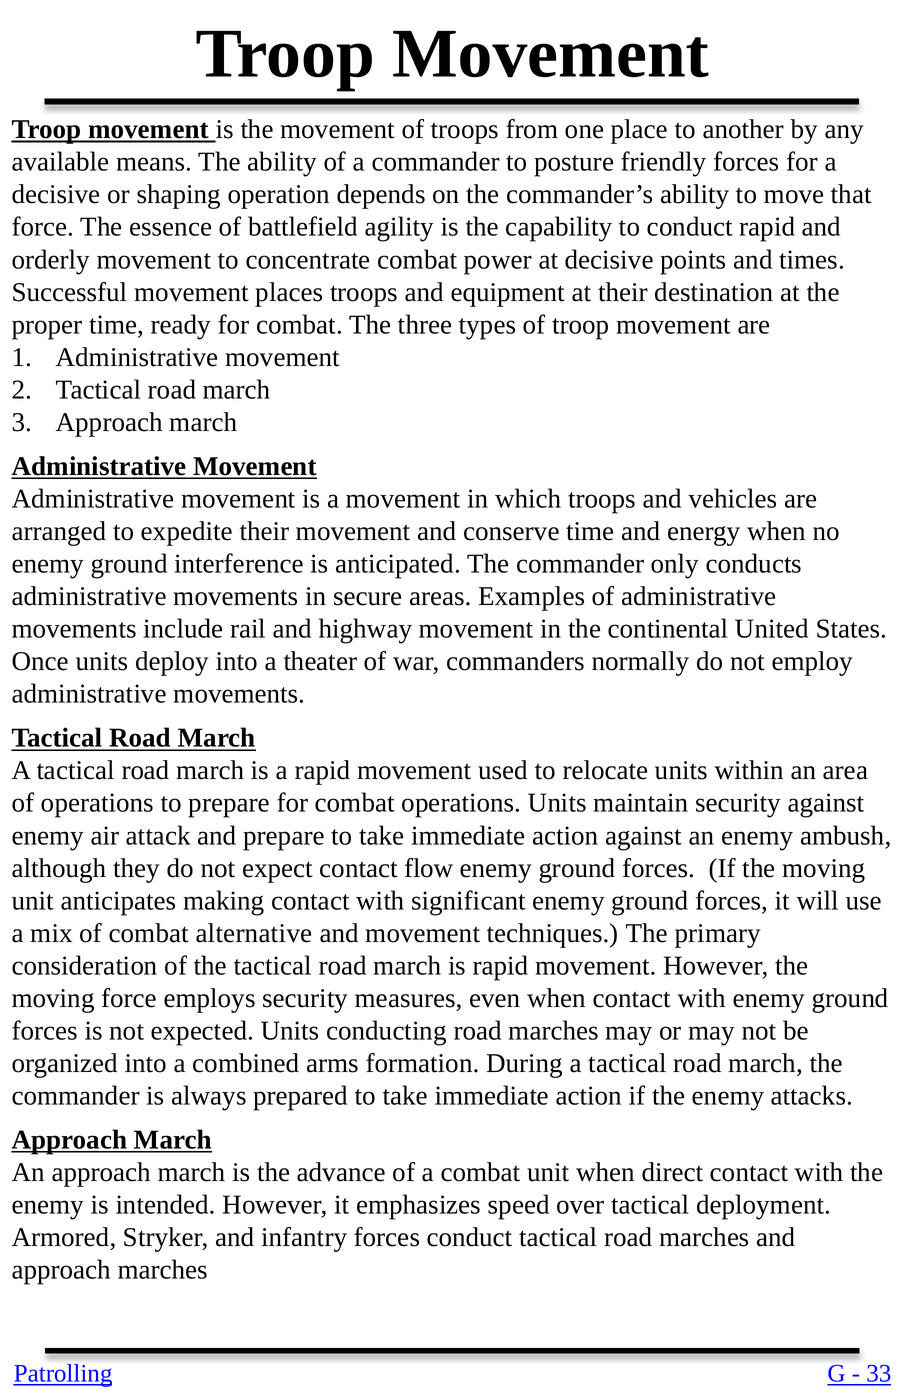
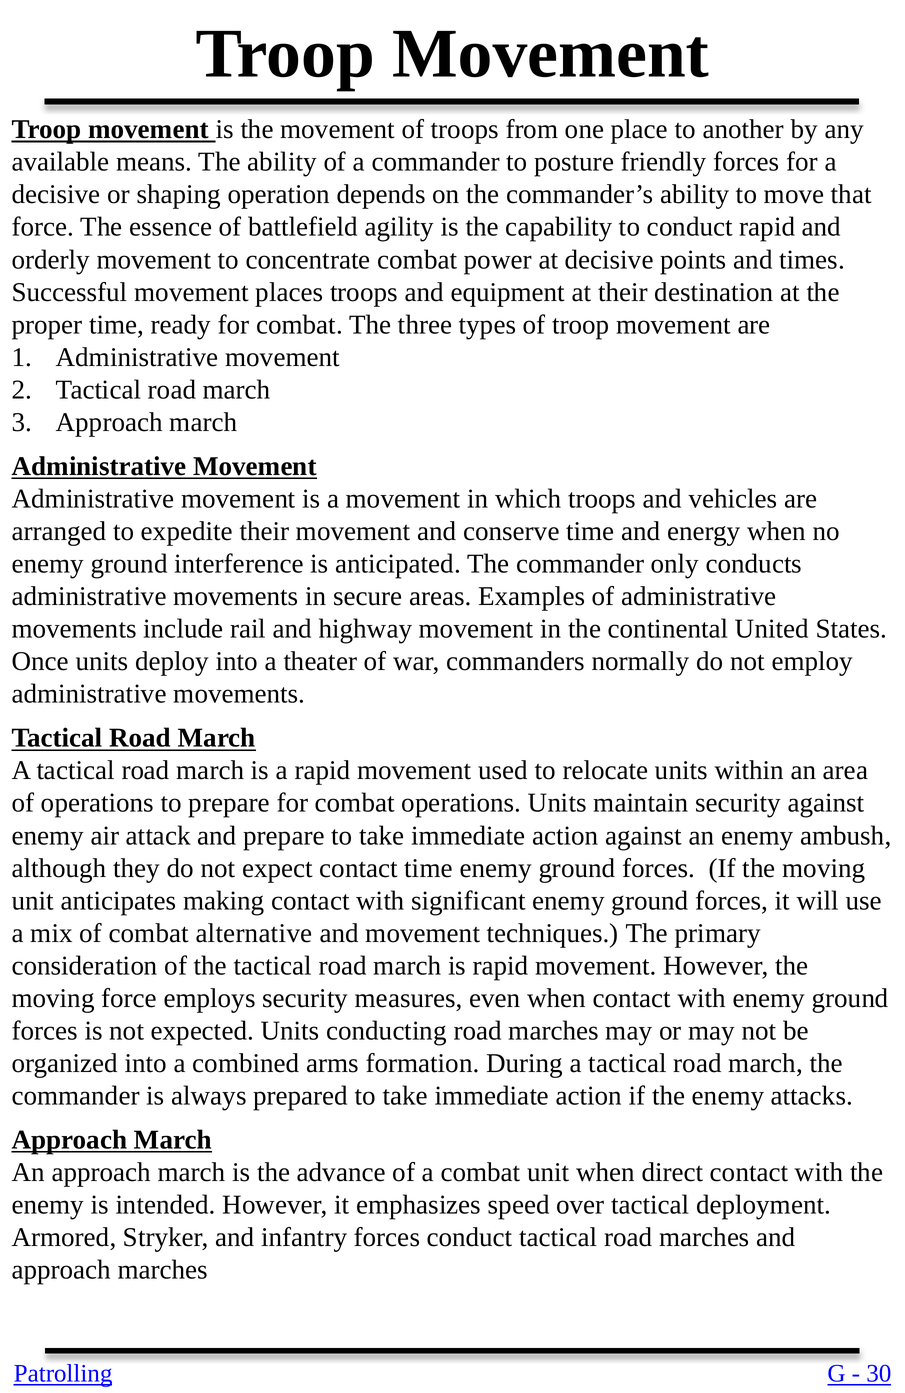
contact flow: flow -> time
33: 33 -> 30
